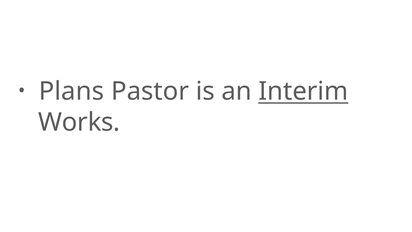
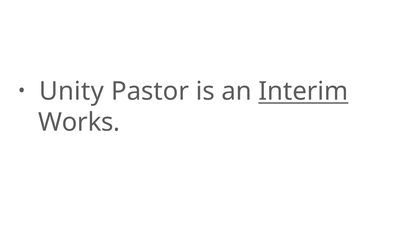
Plans: Plans -> Unity
